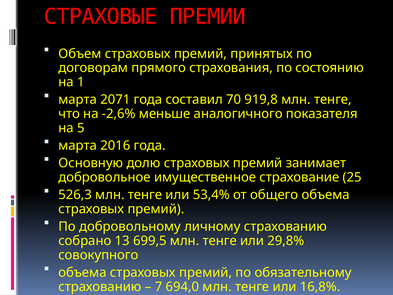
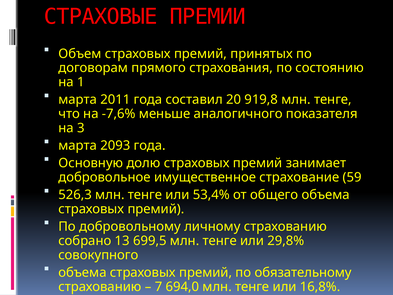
2071: 2071 -> 2011
70: 70 -> 20
-2,6%: -2,6% -> -7,6%
5: 5 -> 3
2016: 2016 -> 2093
25: 25 -> 59
